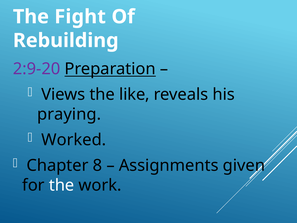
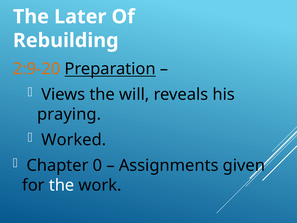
Fight: Fight -> Later
2:9-20 colour: purple -> orange
like: like -> will
8: 8 -> 0
